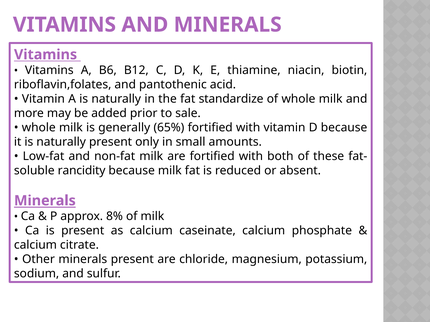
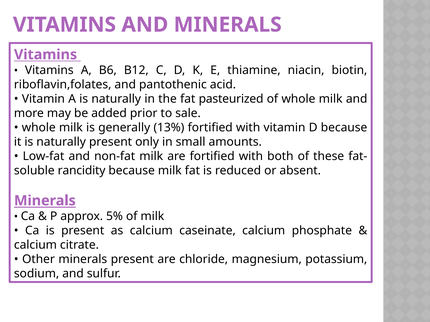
standardize: standardize -> pasteurized
65%: 65% -> 13%
8%: 8% -> 5%
